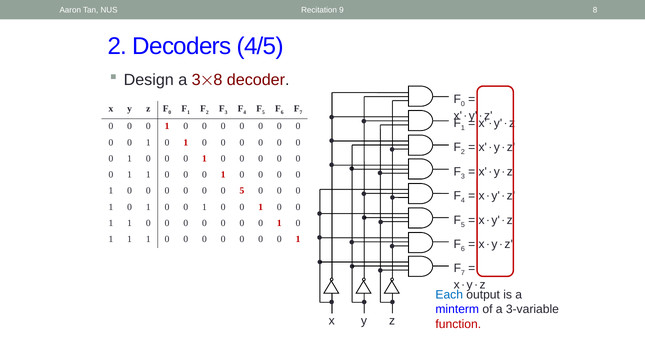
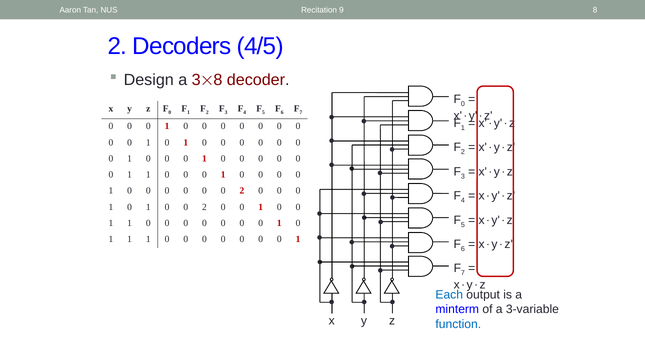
0 0 0 5: 5 -> 2
1 at (204, 207): 1 -> 2
function colour: red -> blue
